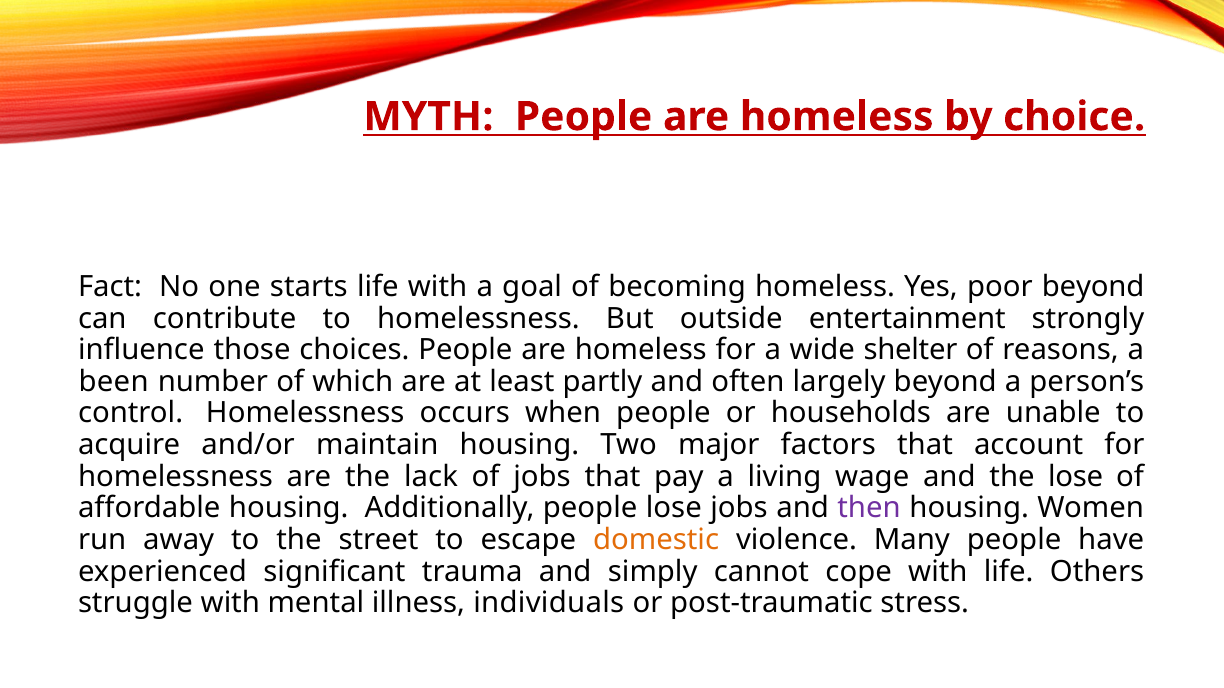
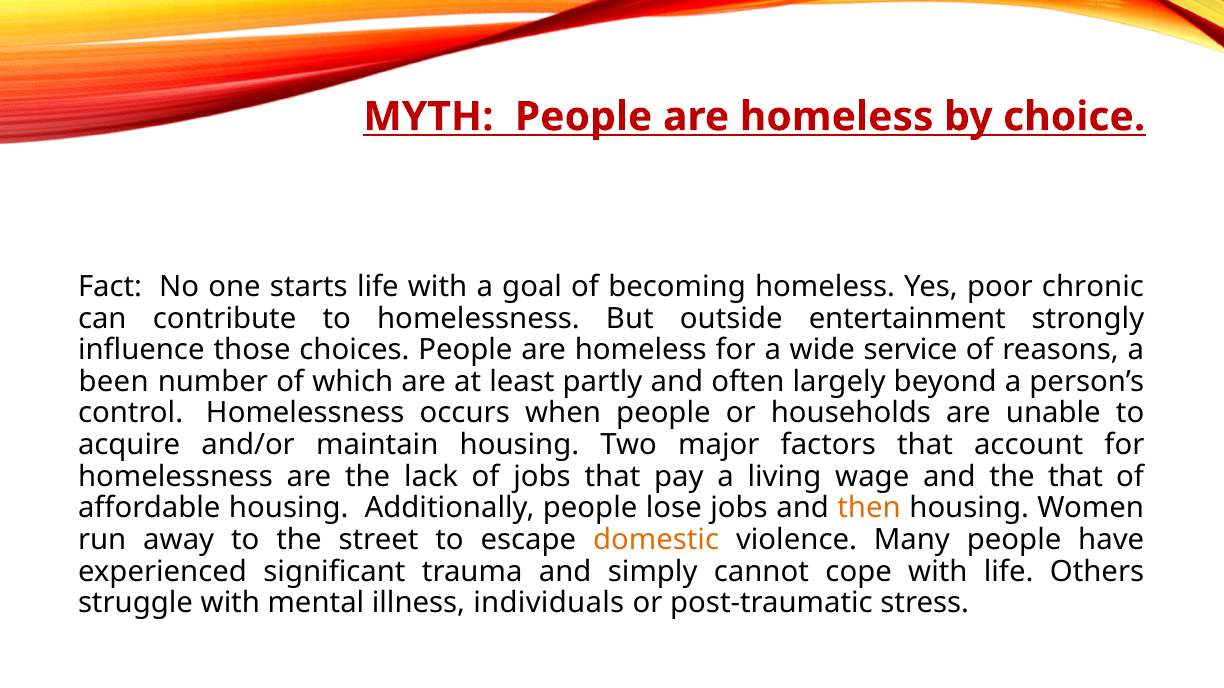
poor beyond: beyond -> chronic
shelter: shelter -> service
the lose: lose -> that
then colour: purple -> orange
